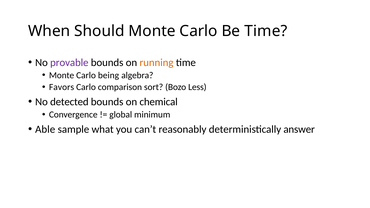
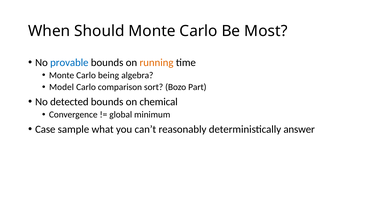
Be Time: Time -> Most
provable colour: purple -> blue
Favors: Favors -> Model
Less: Less -> Part
Able: Able -> Case
